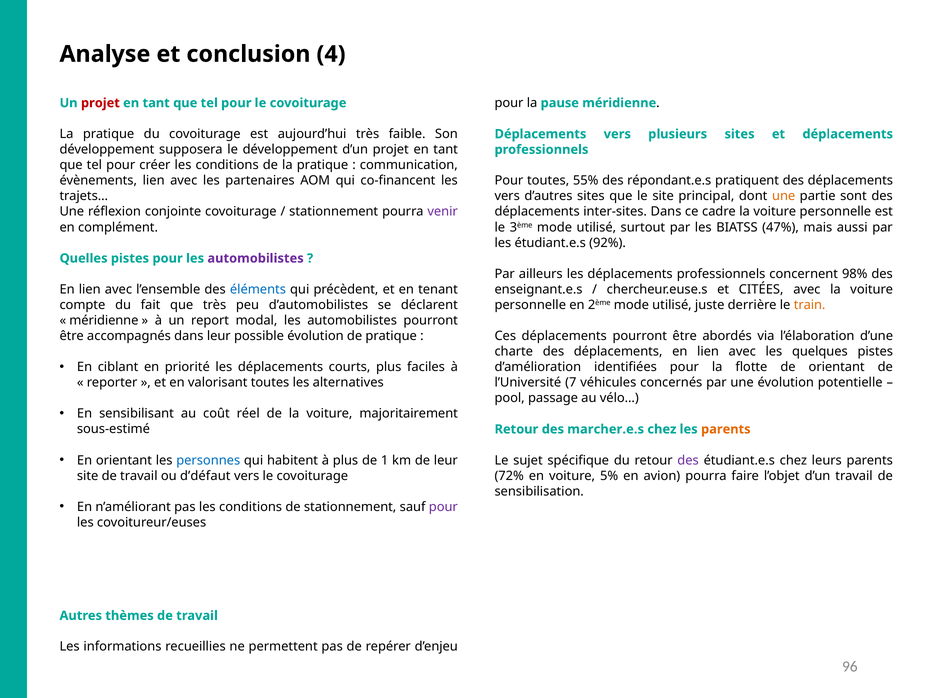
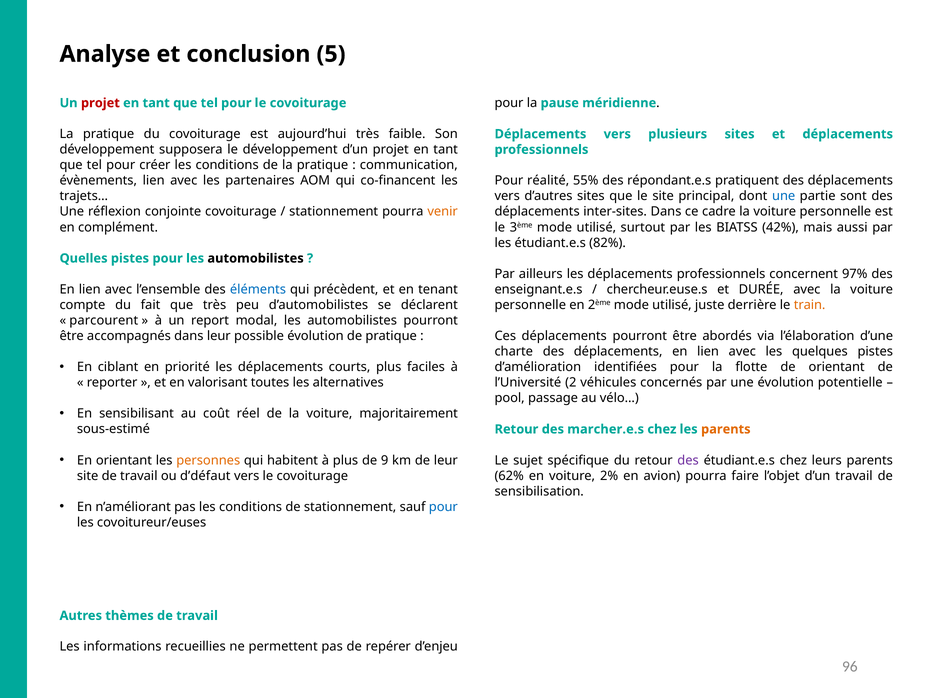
4: 4 -> 5
Pour toutes: toutes -> réalité
une at (784, 196) colour: orange -> blue
venir colour: purple -> orange
47%: 47% -> 42%
92%: 92% -> 82%
automobilistes at (256, 258) colour: purple -> black
98%: 98% -> 97%
CITÉES: CITÉES -> DURÉE
méridienne at (104, 321): méridienne -> parcourent
7: 7 -> 2
personnes colour: blue -> orange
1: 1 -> 9
72%: 72% -> 62%
5%: 5% -> 2%
pour at (443, 507) colour: purple -> blue
